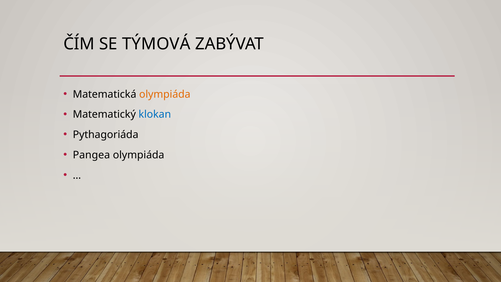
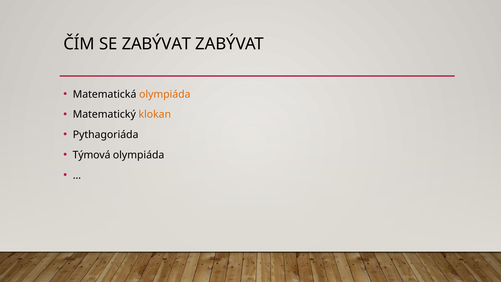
SE TÝMOVÁ: TÝMOVÁ -> ZABÝVAT
klokan colour: blue -> orange
Pangea: Pangea -> Týmová
